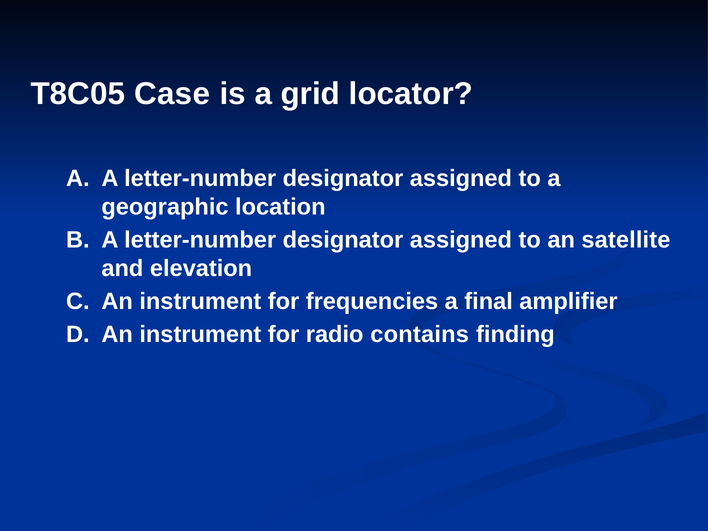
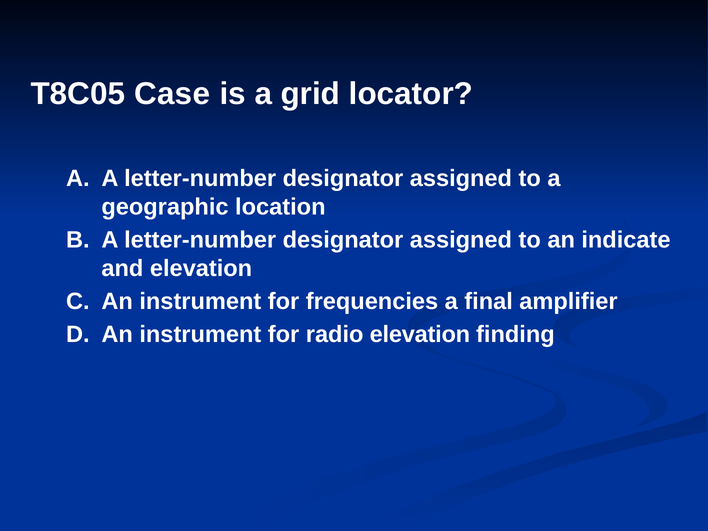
satellite: satellite -> indicate
radio contains: contains -> elevation
